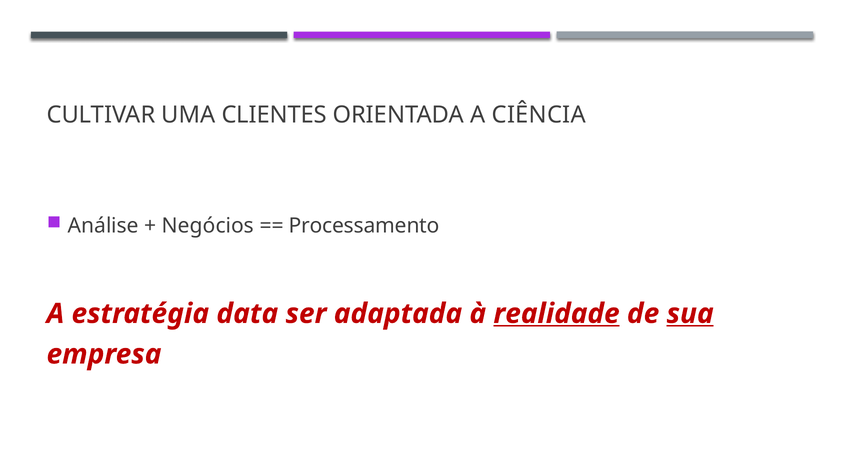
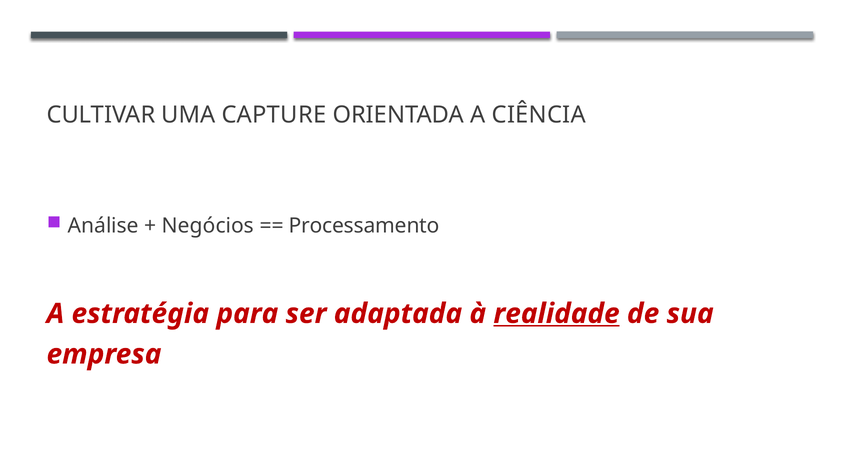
CLIENTES: CLIENTES -> CAPTURE
data: data -> para
sua underline: present -> none
